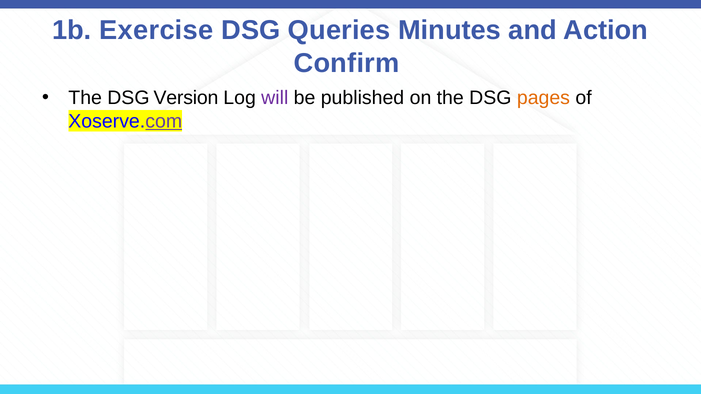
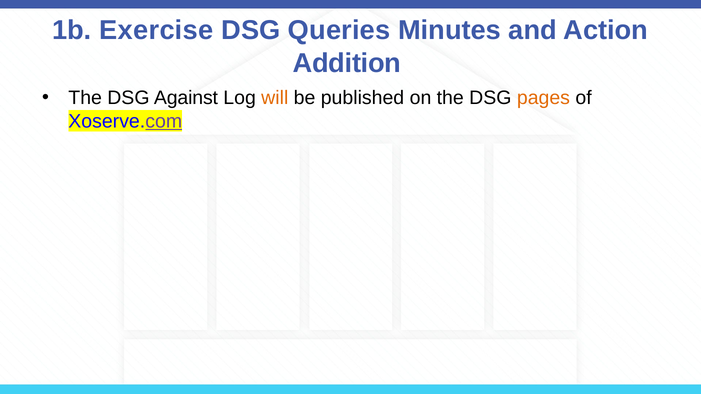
Confirm: Confirm -> Addition
Version: Version -> Against
will colour: purple -> orange
